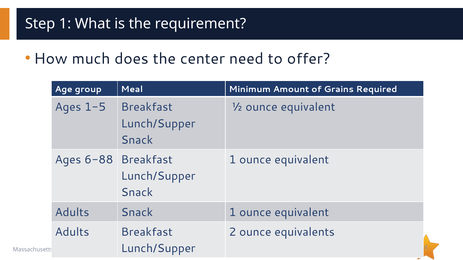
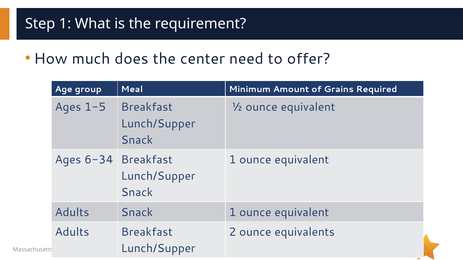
6-88: 6-88 -> 6-34
